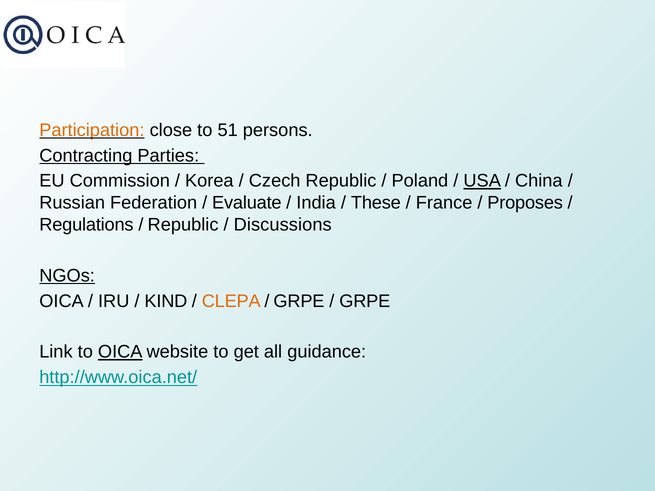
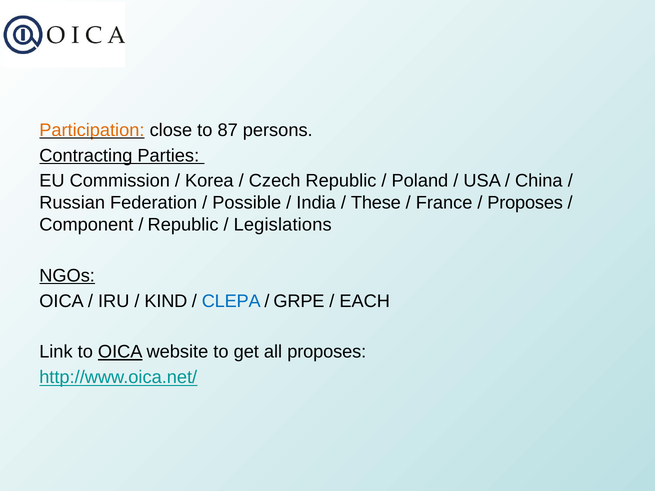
51: 51 -> 87
USA underline: present -> none
Evaluate: Evaluate -> Possible
Regulations: Regulations -> Component
Discussions: Discussions -> Legislations
CLEPA colour: orange -> blue
GRPE at (365, 301): GRPE -> EACH
all guidance: guidance -> proposes
